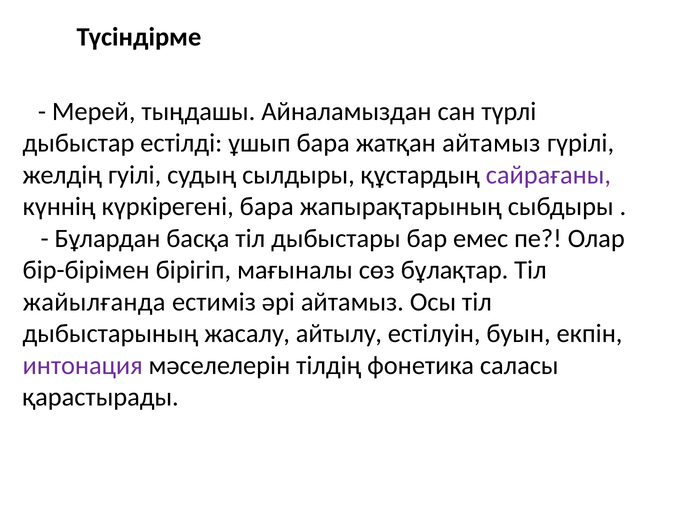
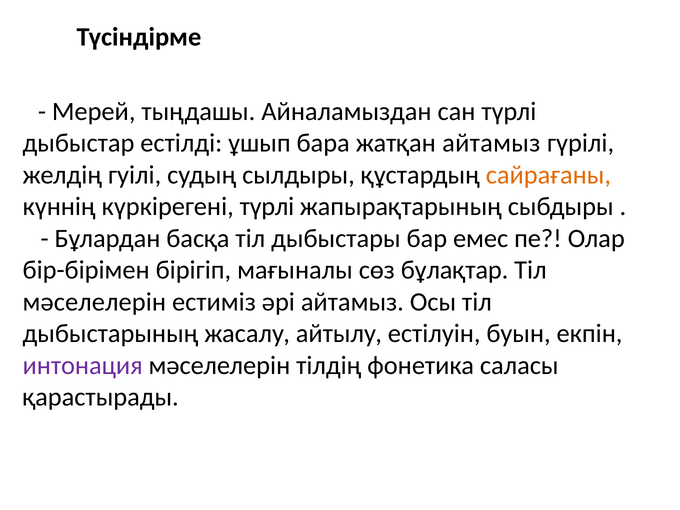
сайрағаны colour: purple -> orange
күркірегені бара: бара -> түрлі
жайылғанда at (94, 302): жайылғанда -> мәселелерін
